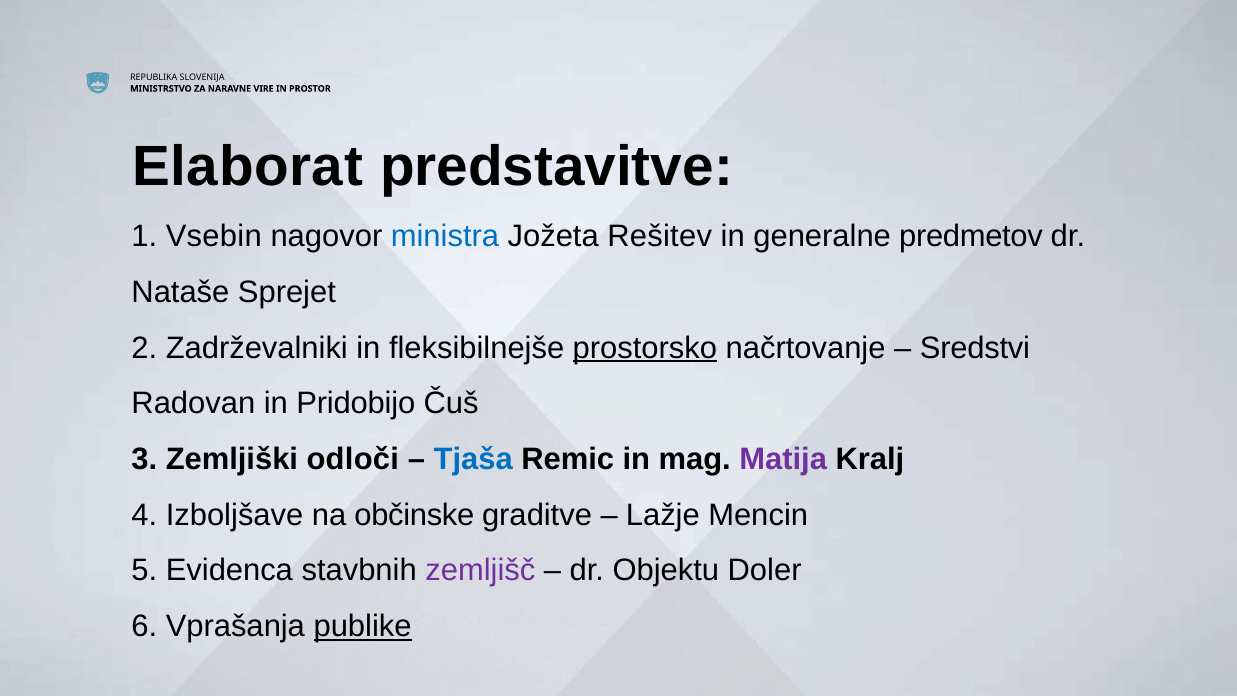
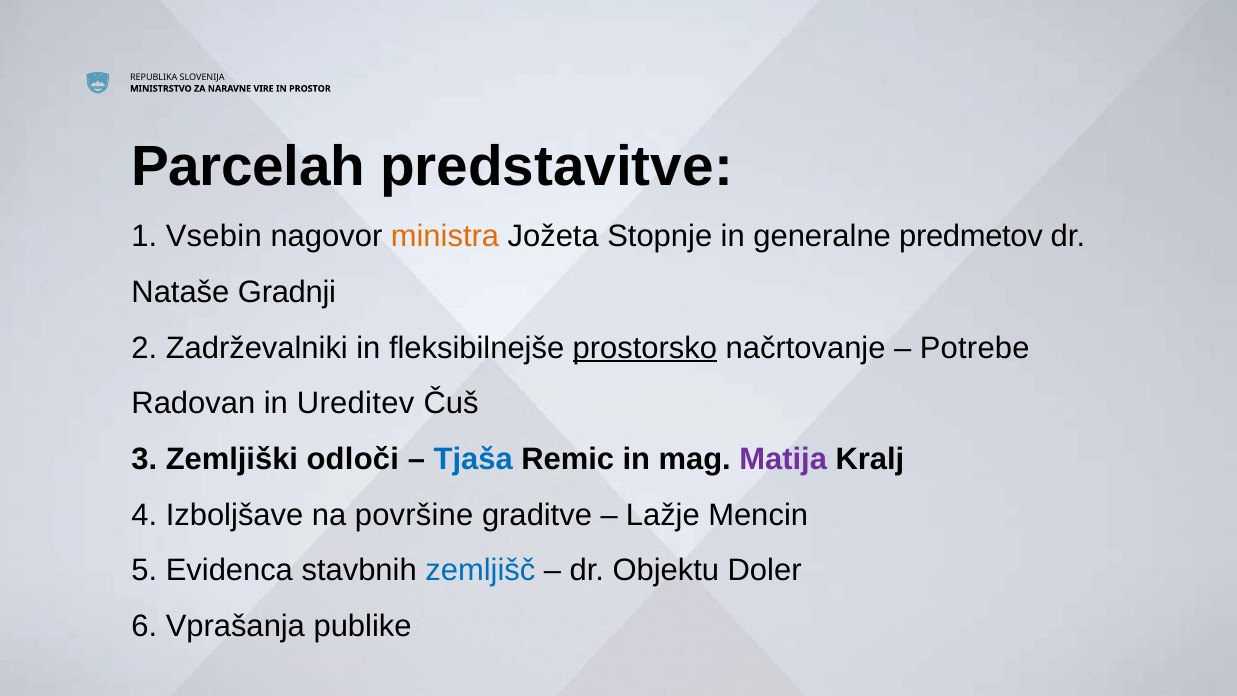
Elaborat: Elaborat -> Parcelah
ministra colour: blue -> orange
Rešitev: Rešitev -> Stopnje
Sprejet: Sprejet -> Gradnji
Sredstvi: Sredstvi -> Potrebe
Pridobijo: Pridobijo -> Ureditev
občinske: občinske -> površine
zemljišč colour: purple -> blue
publike underline: present -> none
